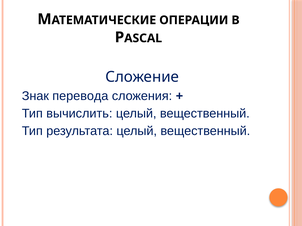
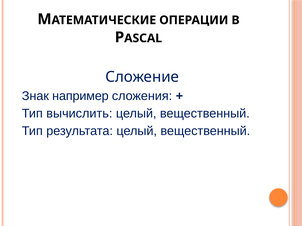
перевода: перевода -> например
